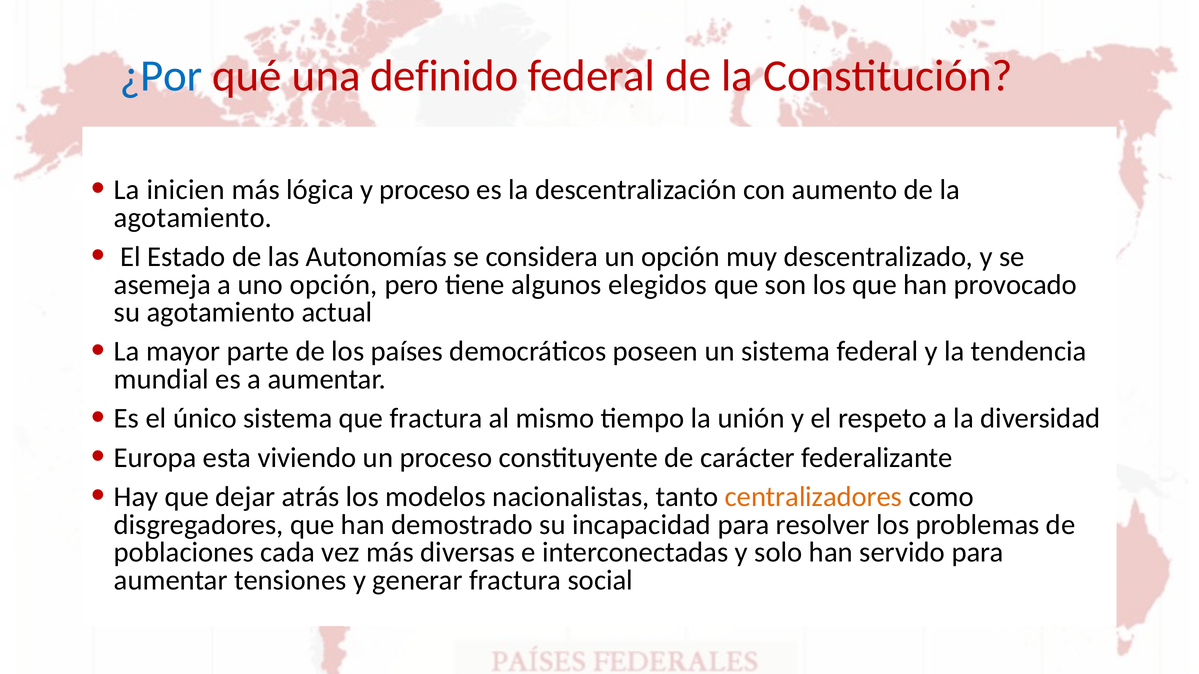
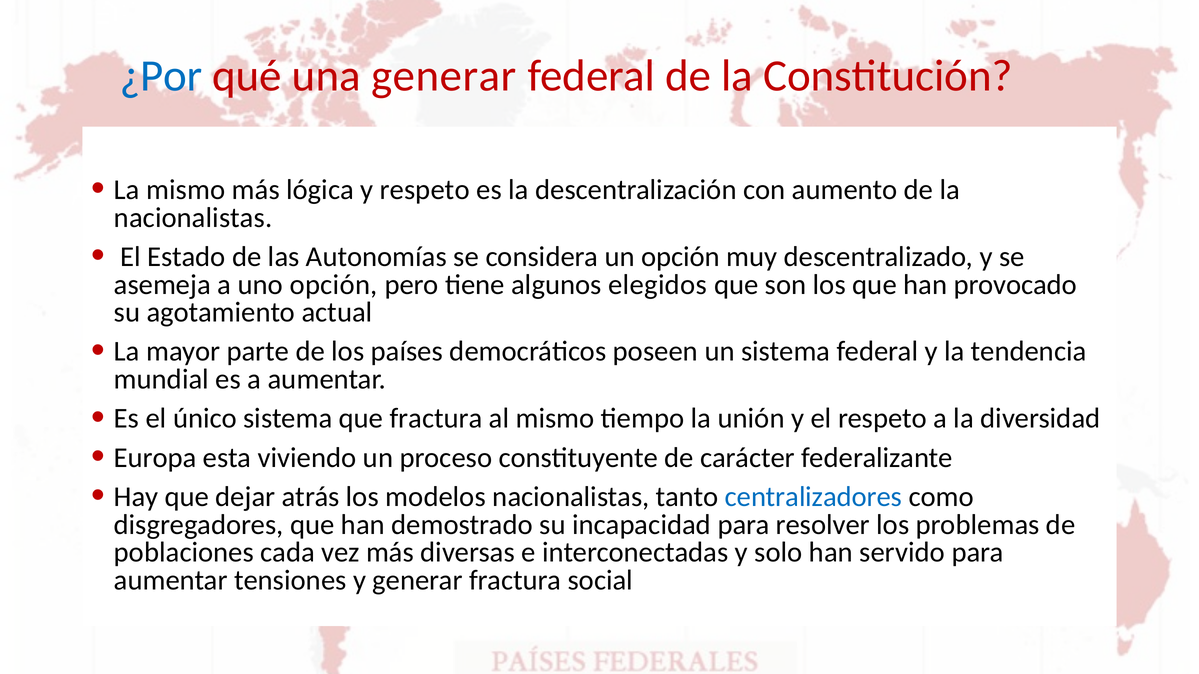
una definido: definido -> generar
La inicien: inicien -> mismo
y proceso: proceso -> respeto
agotamiento at (193, 218): agotamiento -> nacionalistas
centralizadores colour: orange -> blue
